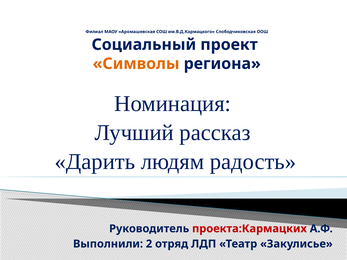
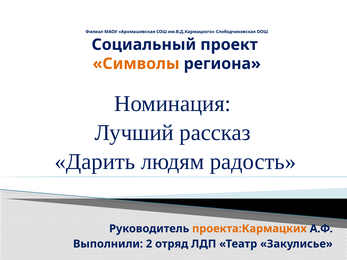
проекта:Кармацких colour: red -> orange
